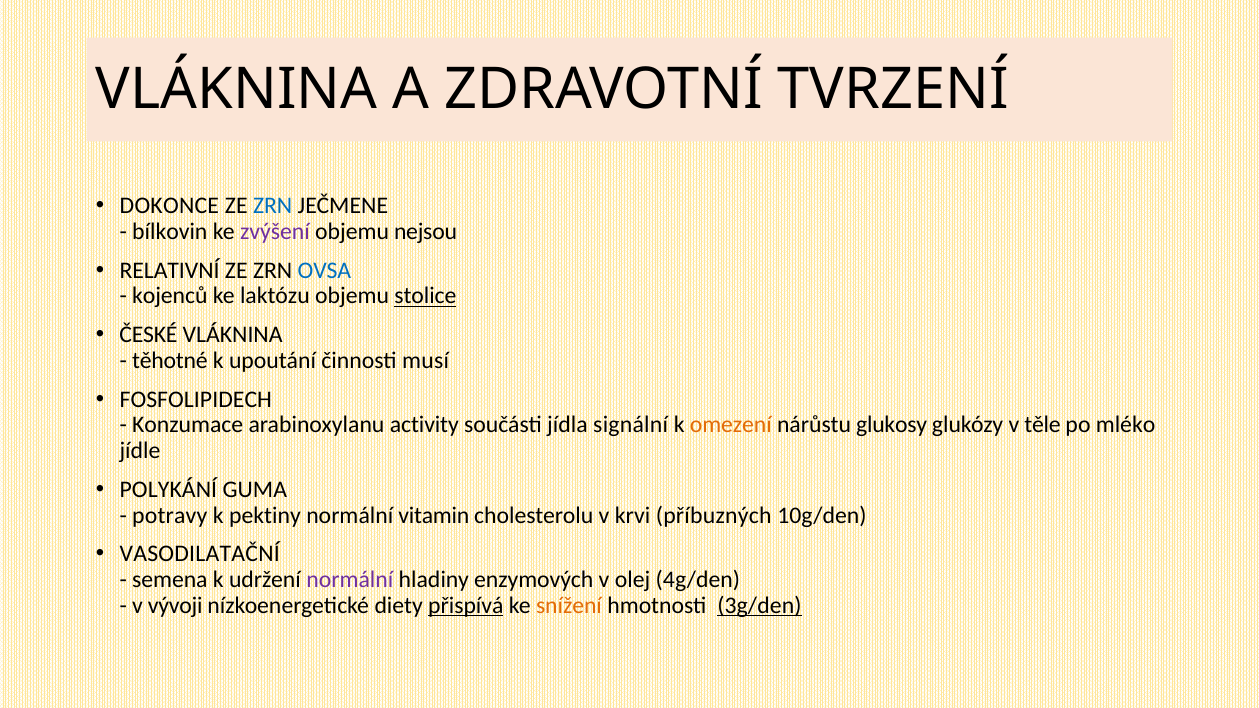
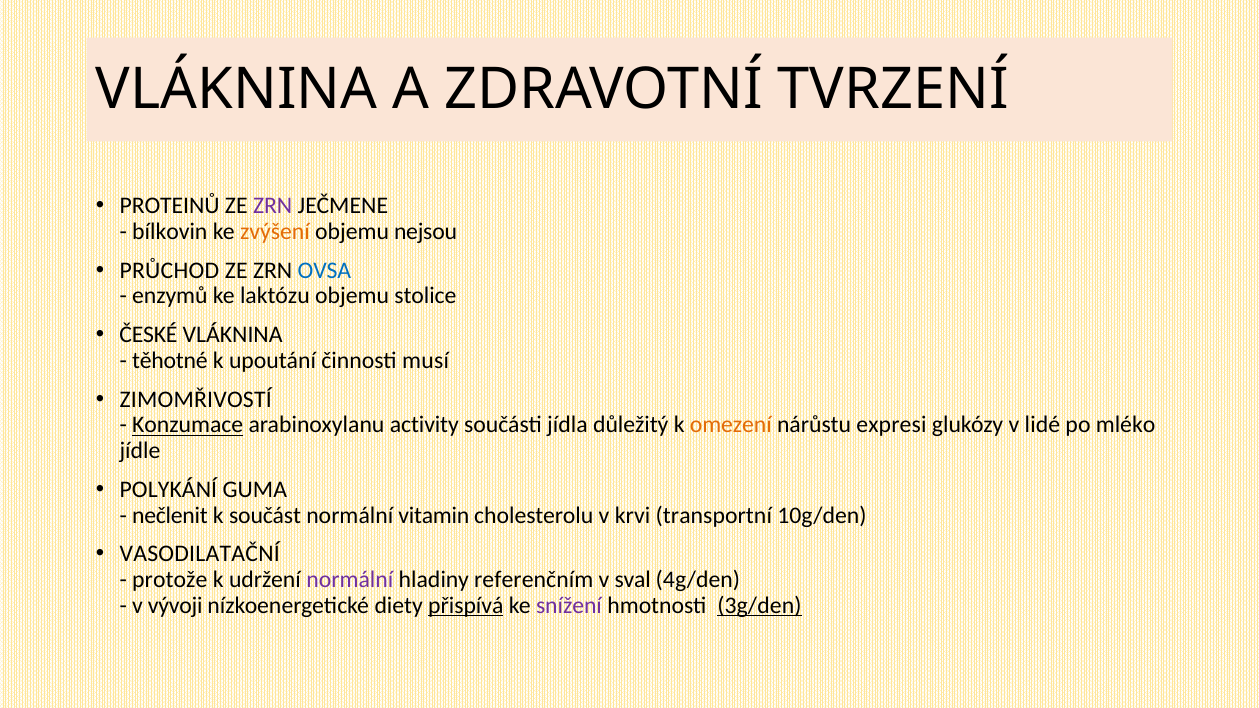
DOKONCE: DOKONCE -> PROTEINŮ
ZRN at (273, 206) colour: blue -> purple
zvýšení colour: purple -> orange
RELATIVNÍ: RELATIVNÍ -> PRŮCHOD
kojenců: kojenců -> enzymů
stolice underline: present -> none
FOSFOLIPIDECH: FOSFOLIPIDECH -> ZIMOMŘIVOSTÍ
Konzumace underline: none -> present
signální: signální -> důležitý
glukosy: glukosy -> expresi
těle: těle -> lidé
potravy: potravy -> nečlenit
pektiny: pektiny -> součást
příbuzných: příbuzných -> transportní
semena: semena -> protože
enzymových: enzymových -> referenčním
olej: olej -> sval
snížení colour: orange -> purple
